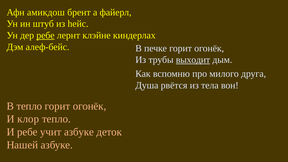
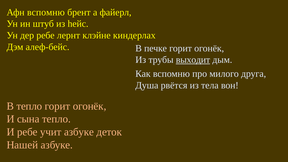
Афн амикдош: амикдош -> вспомню
ребе at (45, 35) underline: present -> none
клор: клор -> сына
